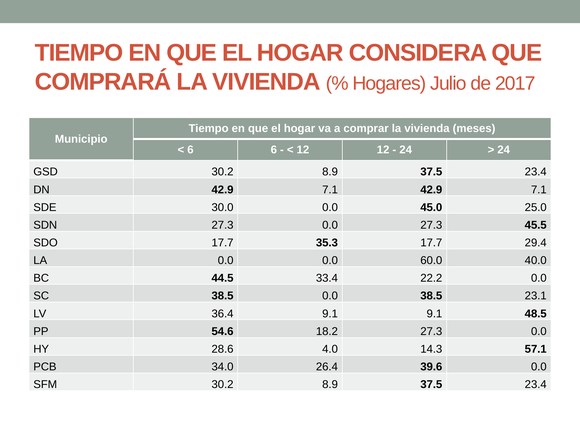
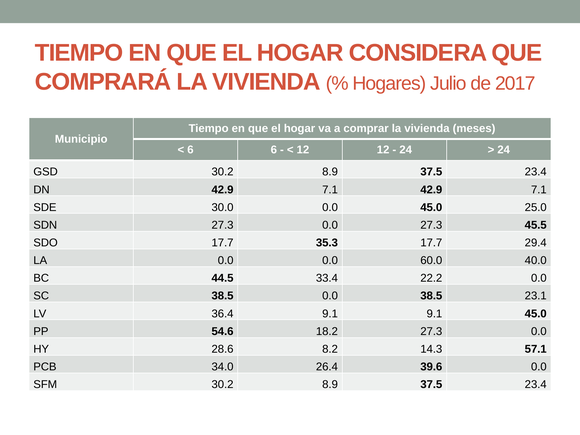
9.1 48.5: 48.5 -> 45.0
4.0: 4.0 -> 8.2
